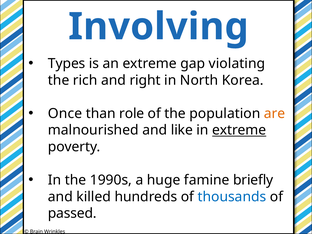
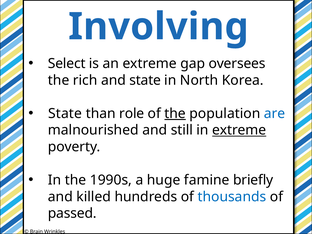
Types: Types -> Select
violating: violating -> oversees
and right: right -> state
Once at (65, 114): Once -> State
the at (175, 114) underline: none -> present
are colour: orange -> blue
like: like -> still
